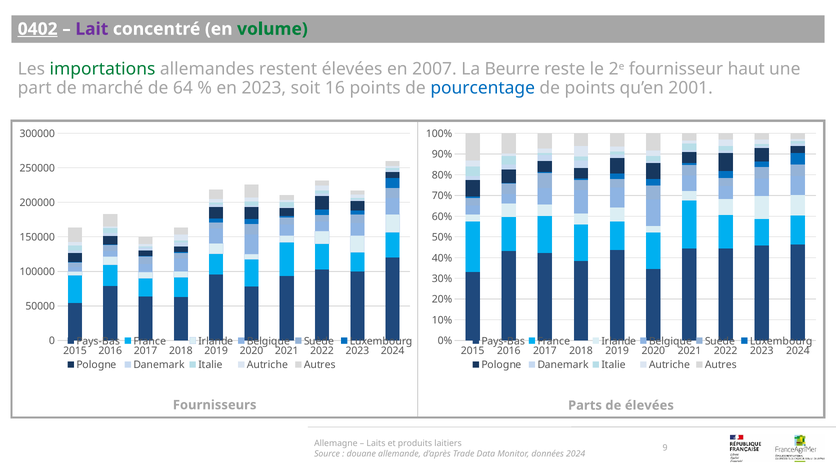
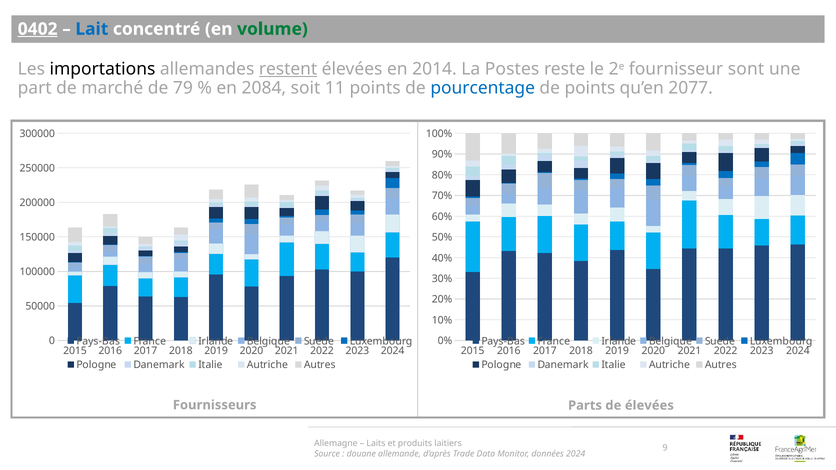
Lait colour: purple -> blue
importations colour: green -> black
restent underline: none -> present
2007: 2007 -> 2014
Beurre: Beurre -> Postes
haut: haut -> sont
64: 64 -> 79
en 2023: 2023 -> 2084
16: 16 -> 11
2001: 2001 -> 2077
